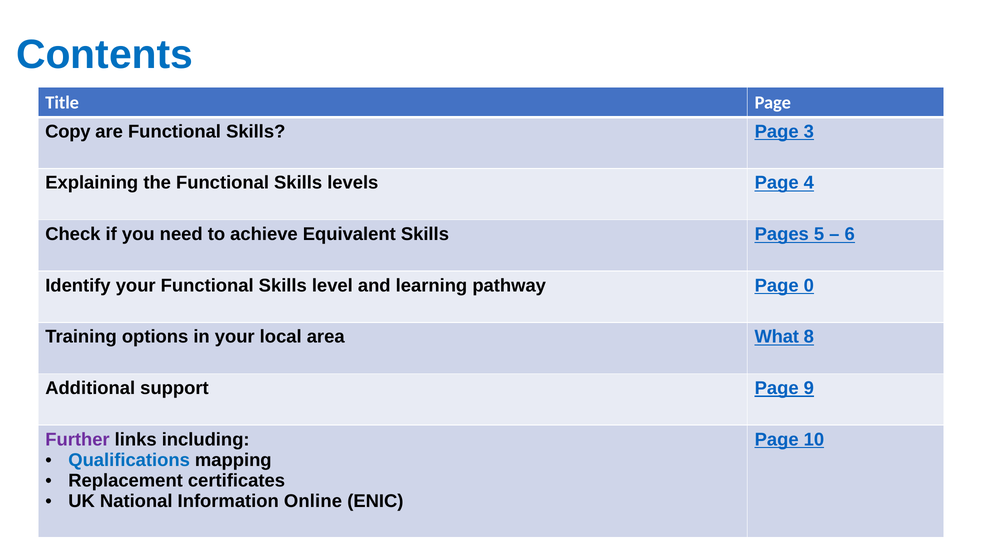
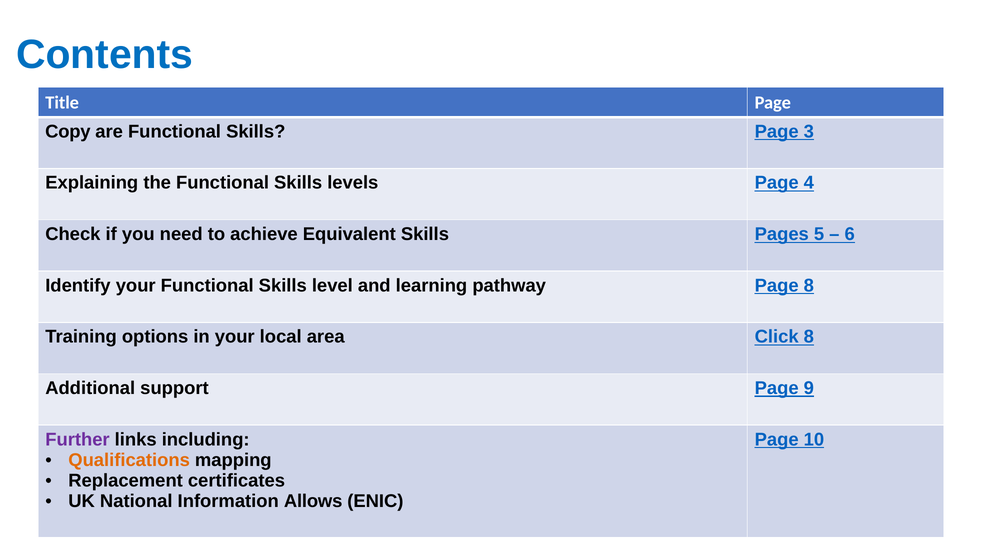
Page 0: 0 -> 8
What: What -> Click
Qualifications colour: blue -> orange
Online: Online -> Allows
